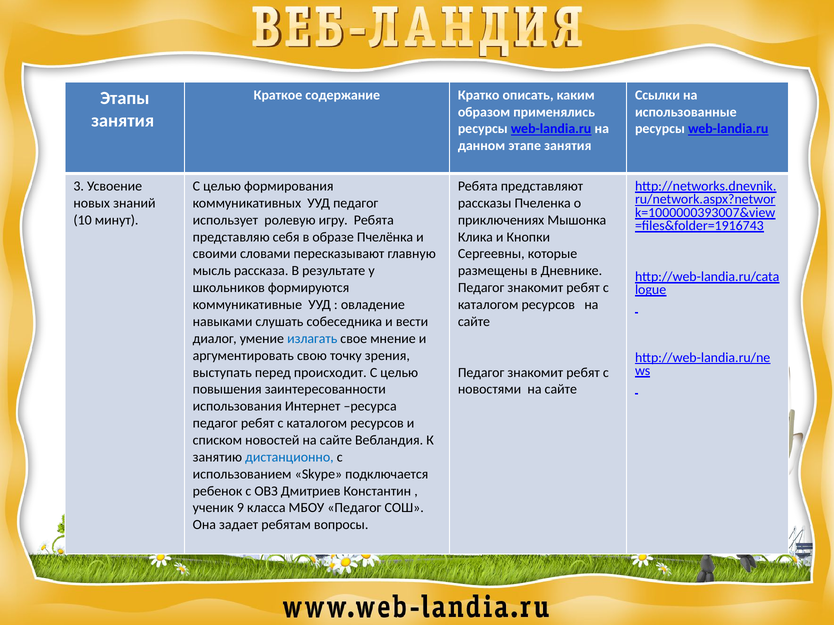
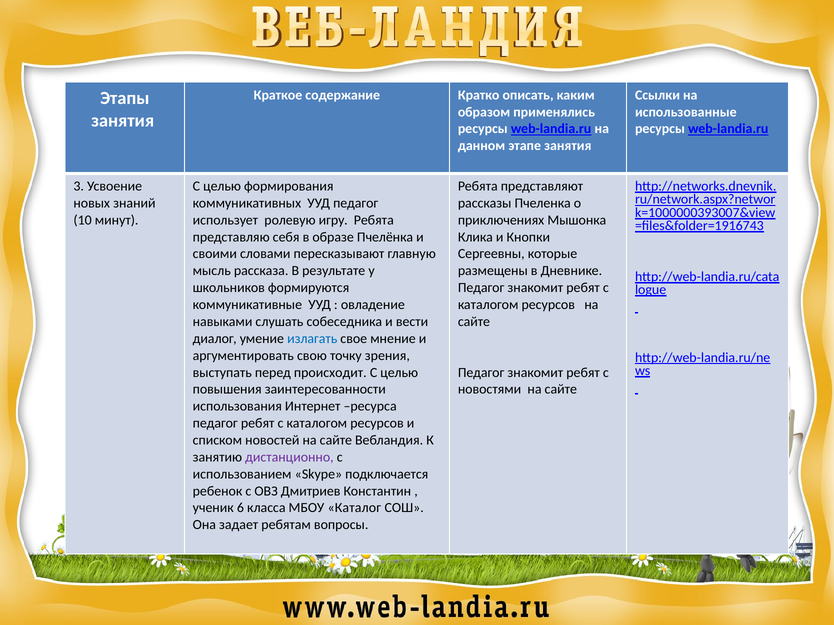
дистанционно colour: blue -> purple
9: 9 -> 6
МБОУ Педагог: Педагог -> Каталог
